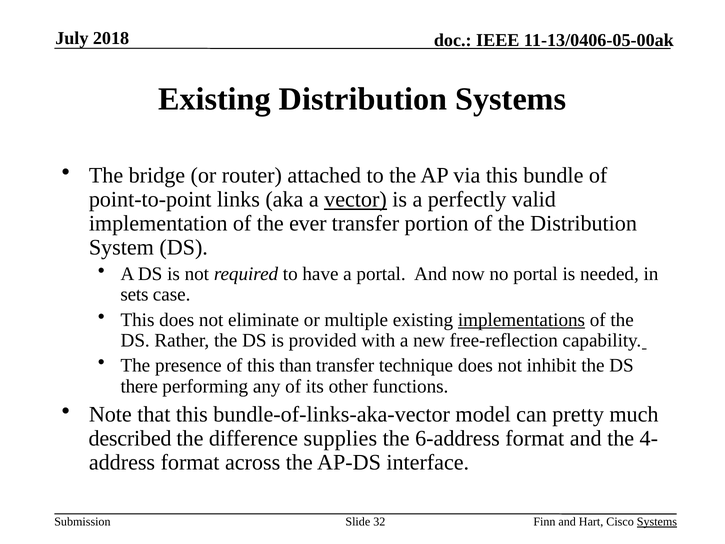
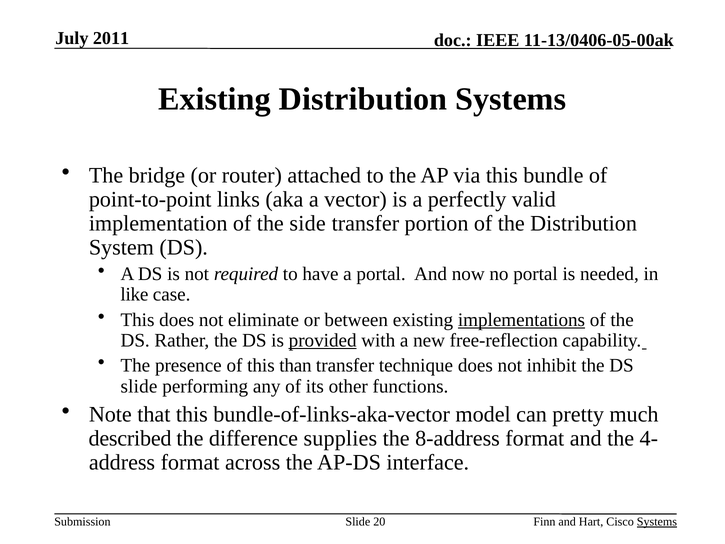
2018: 2018 -> 2011
vector underline: present -> none
ever: ever -> side
sets: sets -> like
multiple: multiple -> between
provided underline: none -> present
there at (139, 386): there -> slide
6-address: 6-address -> 8-address
32: 32 -> 20
